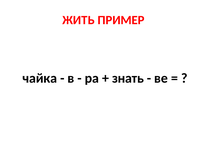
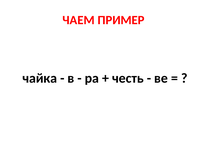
ЖИТЬ: ЖИТЬ -> ЧАЕМ
знать: знать -> честь
